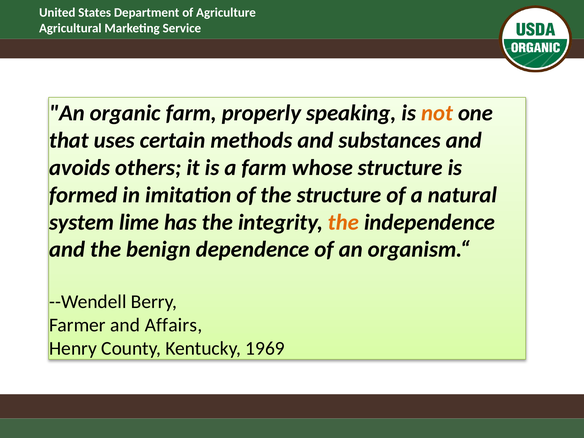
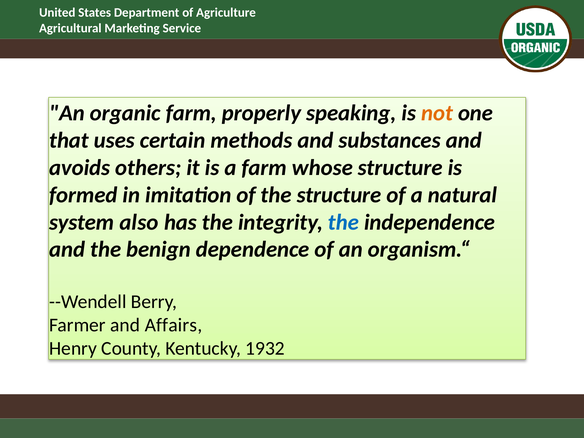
lime: lime -> also
the at (343, 222) colour: orange -> blue
1969: 1969 -> 1932
